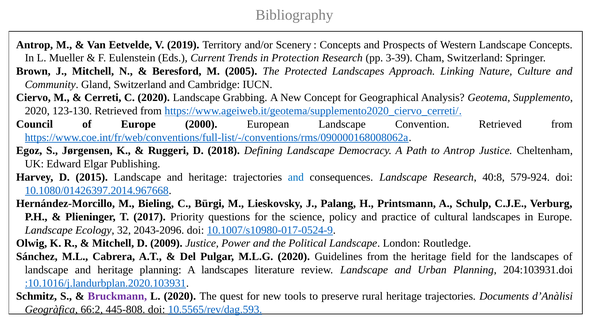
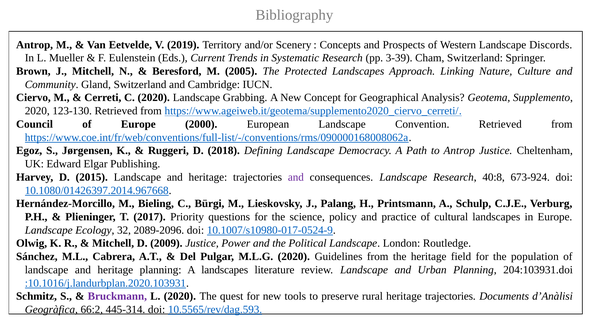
Landscape Concepts: Concepts -> Discords
Protection: Protection -> Systematic
and at (296, 177) colour: blue -> purple
579-924: 579-924 -> 673-924
2043-2096: 2043-2096 -> 2089-2096
the landscapes: landscapes -> population
445-808: 445-808 -> 445-314
